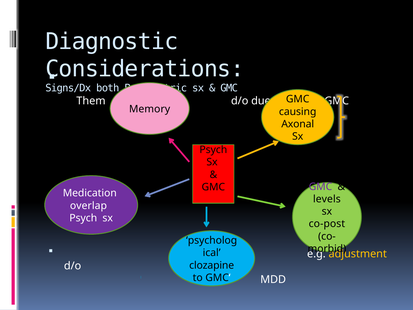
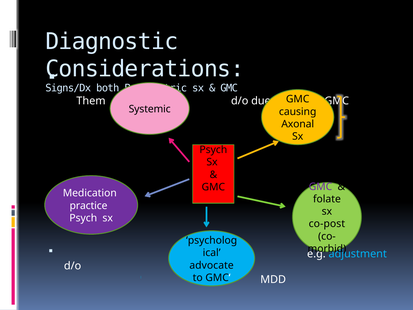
Memory: Memory -> Systemic
levels: levels -> folate
overlap: overlap -> practice
adjustment colour: yellow -> light blue
clozapine: clozapine -> advocate
